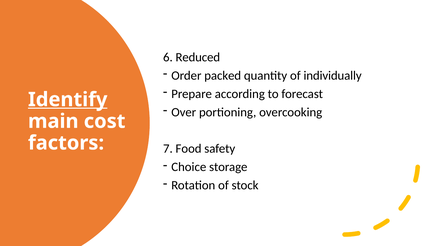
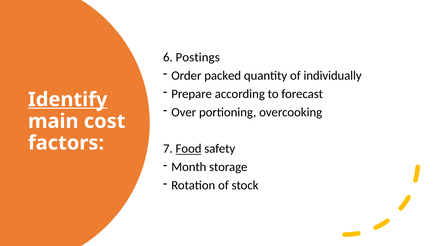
Reduced: Reduced -> Postings
Food underline: none -> present
Choice: Choice -> Month
